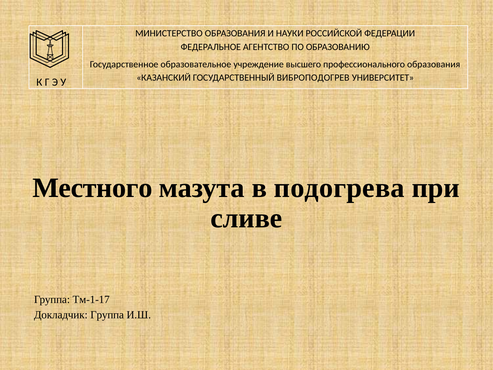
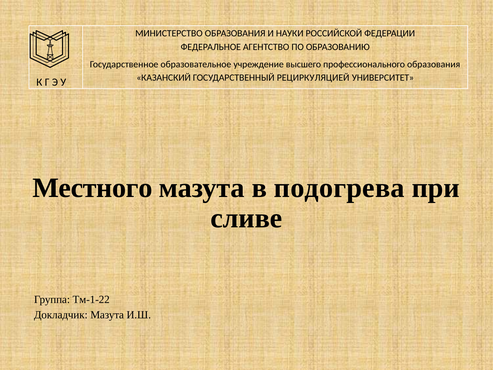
ВИБРОПОДОГРЕВ: ВИБРОПОДОГРЕВ -> РЕЦИРКУЛЯЦИЕЙ
Тм-1-17: Тм-1-17 -> Тм-1-22
Докладчик Группа: Группа -> Мазута
